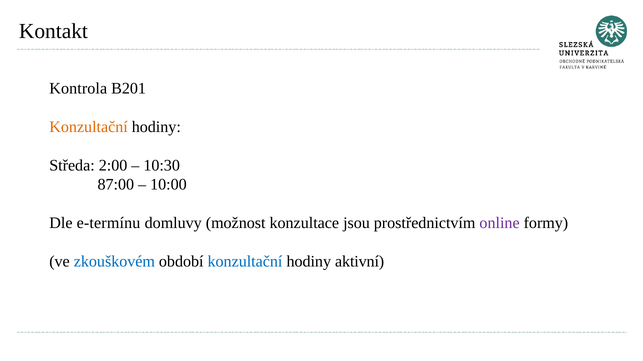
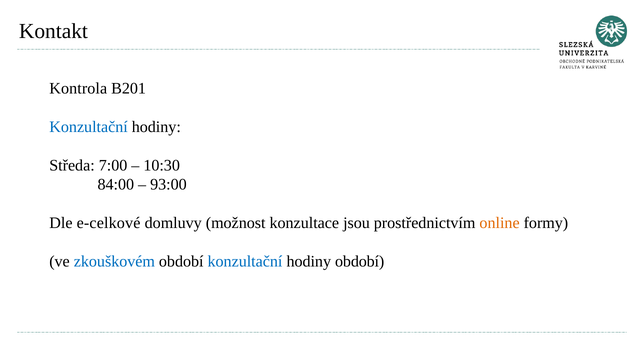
Konzultační at (89, 127) colour: orange -> blue
2:00: 2:00 -> 7:00
87:00: 87:00 -> 84:00
10:00: 10:00 -> 93:00
e-termínu: e-termínu -> e-celkové
online colour: purple -> orange
hodiny aktivní: aktivní -> období
